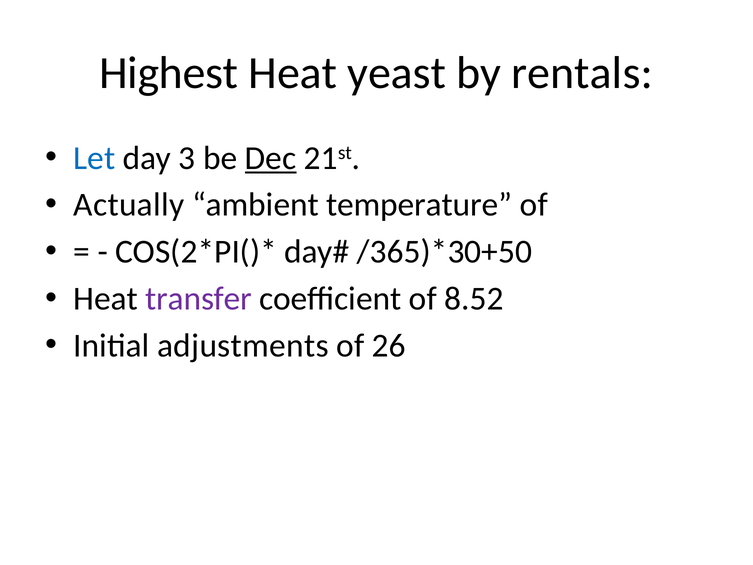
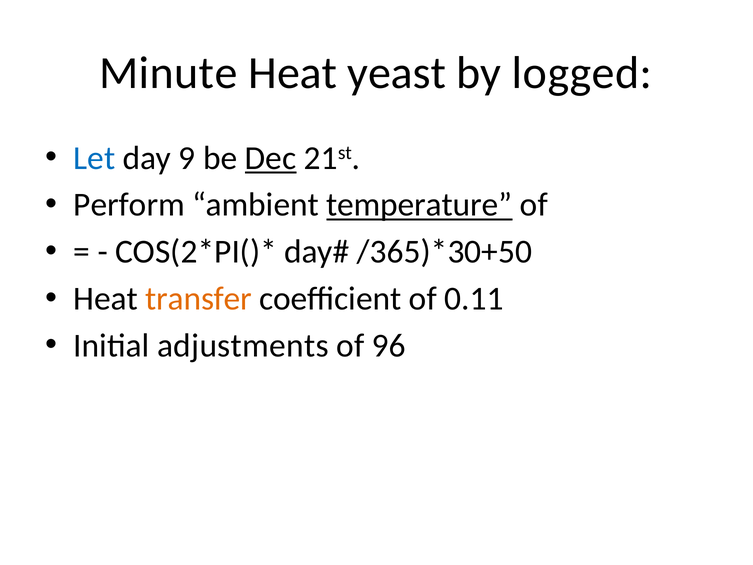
Highest: Highest -> Minute
rentals: rentals -> logged
3: 3 -> 9
Actually: Actually -> Perform
temperature underline: none -> present
transfer colour: purple -> orange
8.52: 8.52 -> 0.11
26: 26 -> 96
